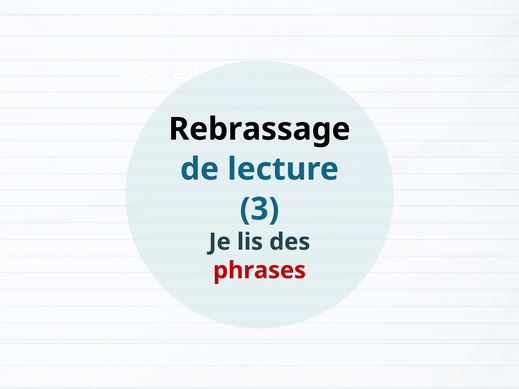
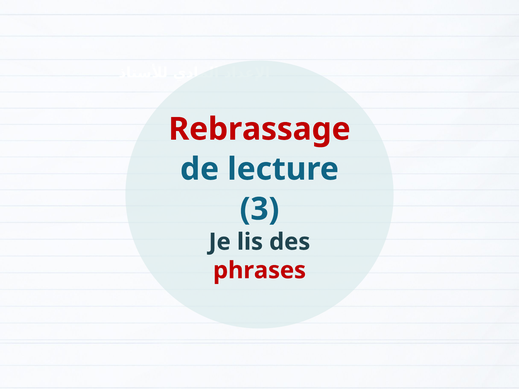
Rebrassage colour: black -> red
